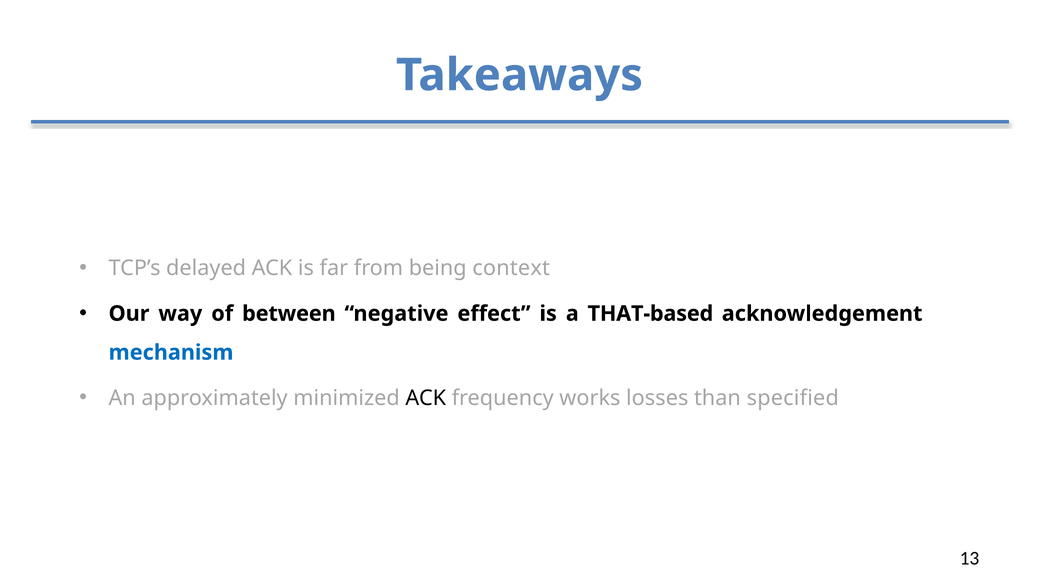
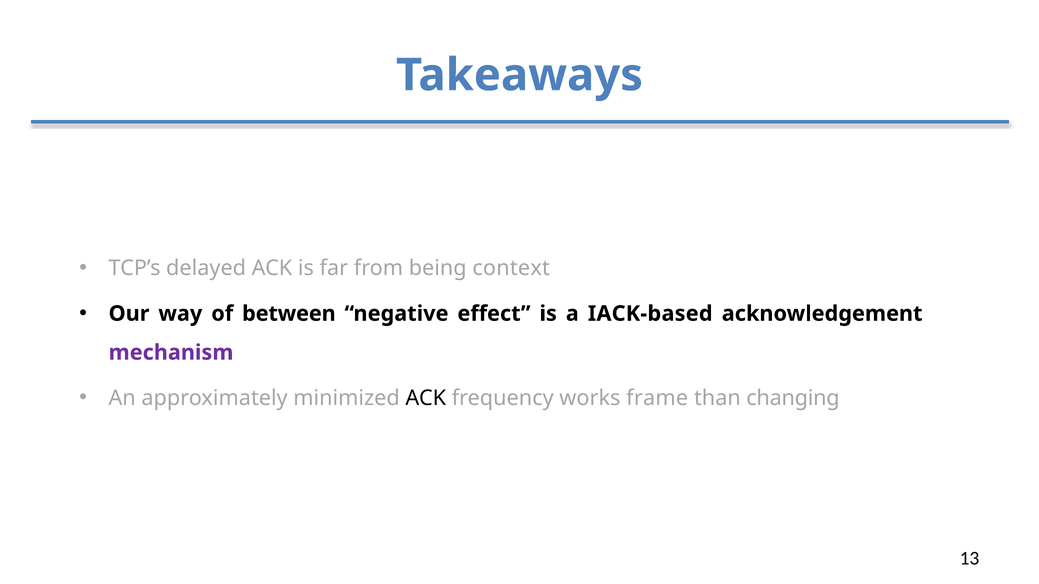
THAT-based: THAT-based -> IACK-based
mechanism colour: blue -> purple
losses: losses -> frame
specified: specified -> changing
